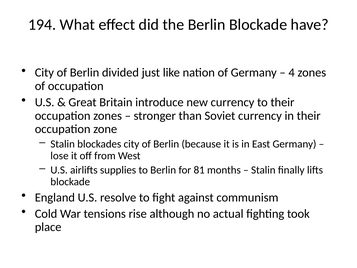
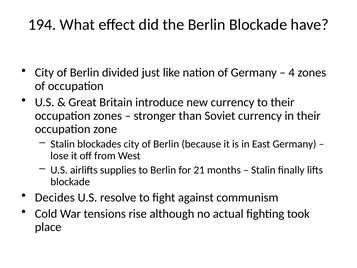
81: 81 -> 21
England: England -> Decides
